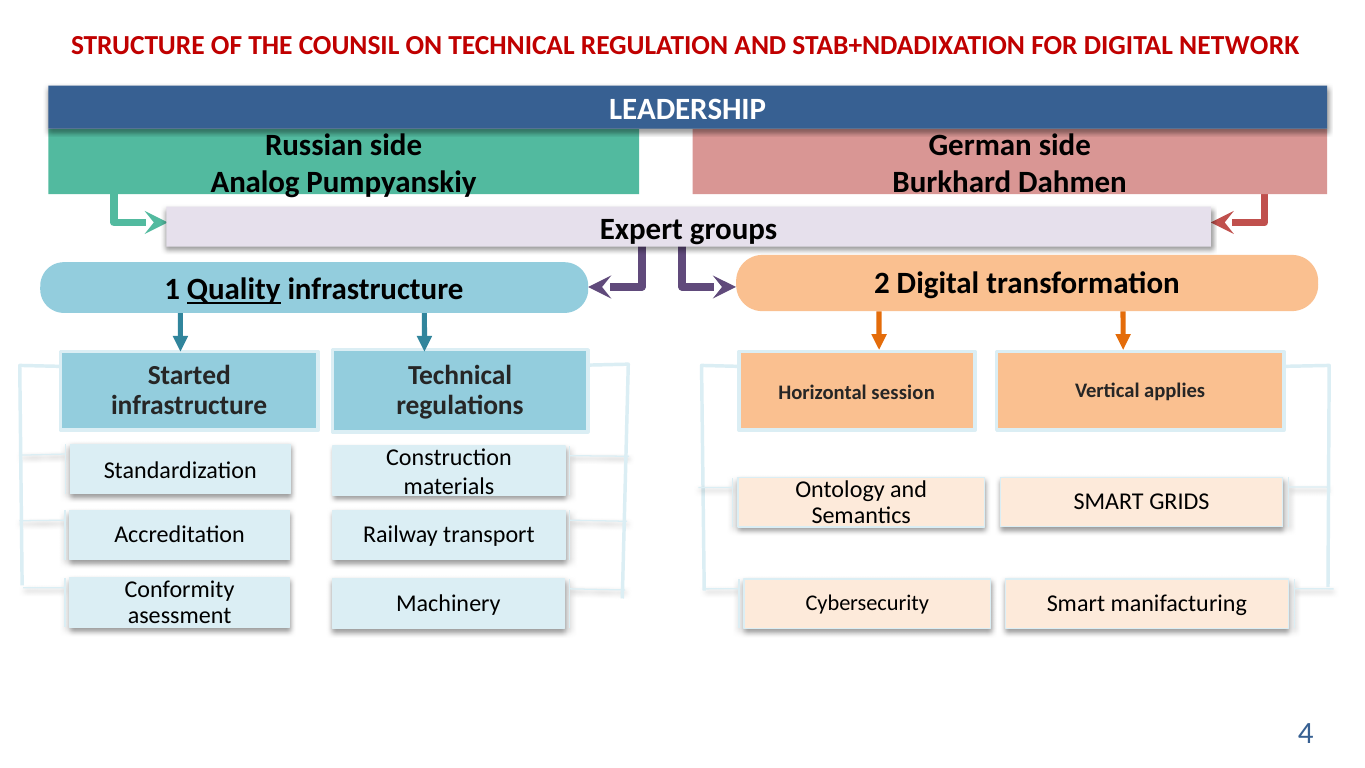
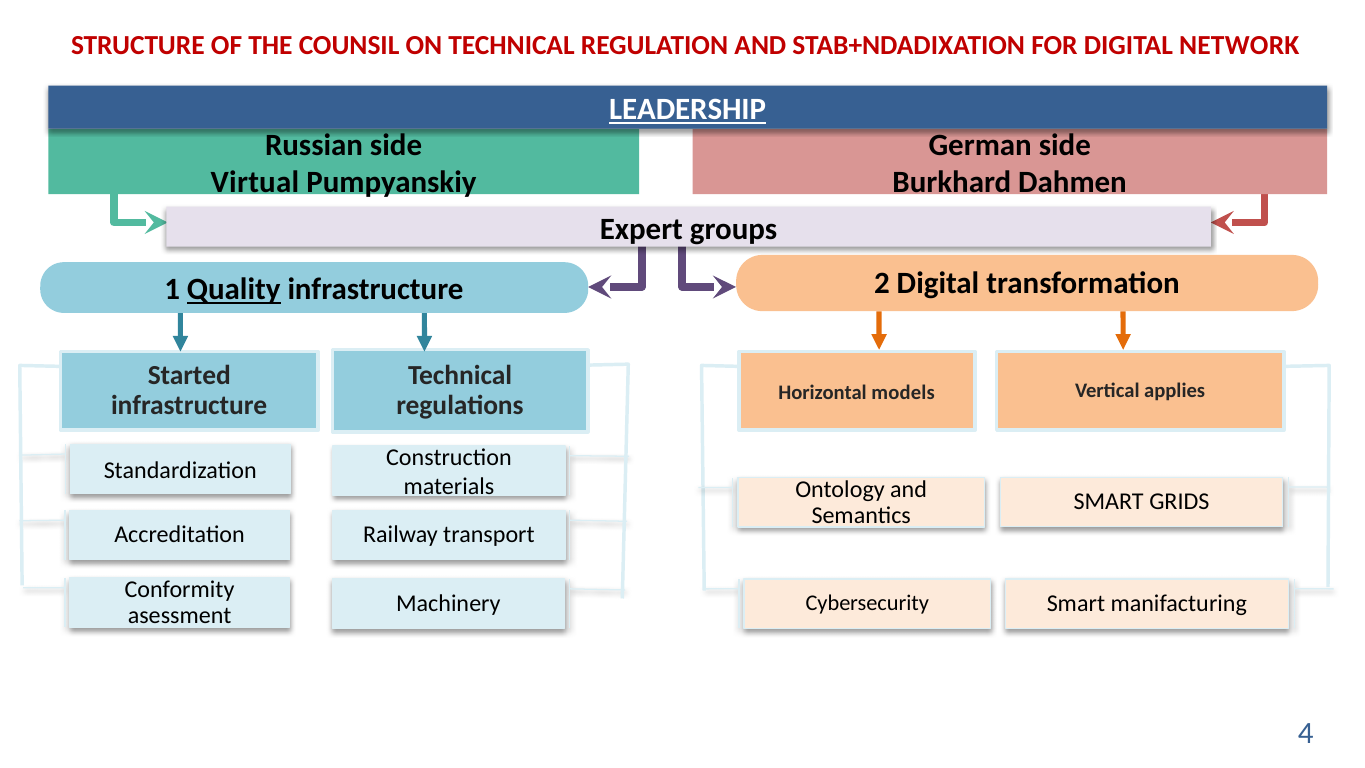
LEADERSHIP underline: none -> present
Analog: Analog -> Virtual
session: session -> models
